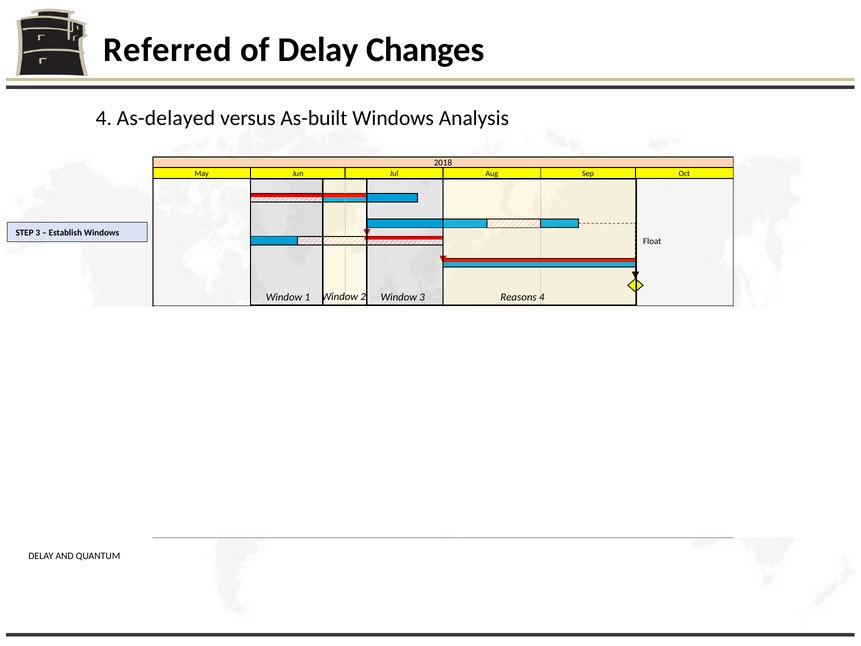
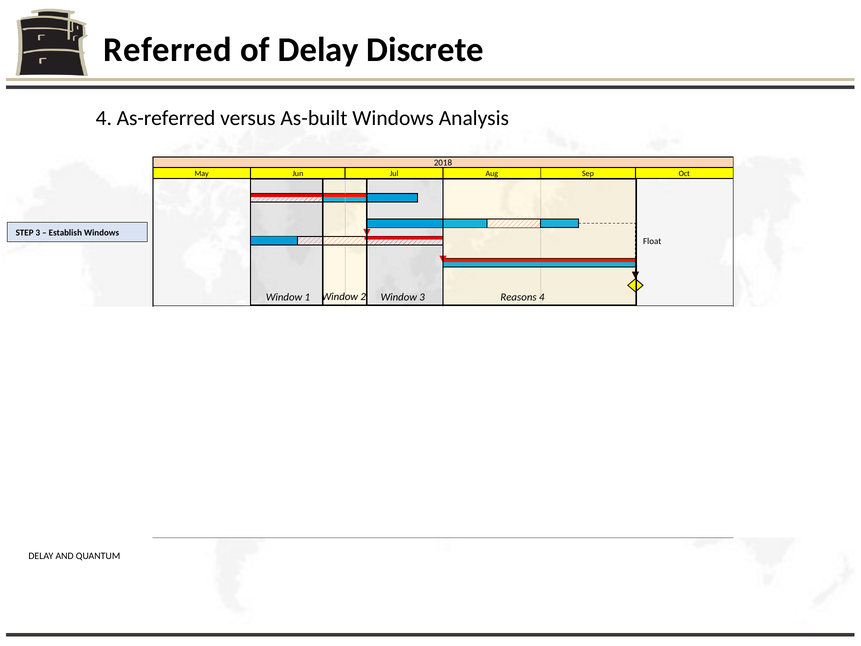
Changes: Changes -> Discrete
As-delayed: As-delayed -> As-referred
